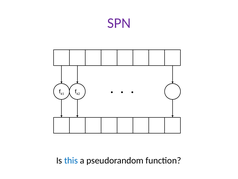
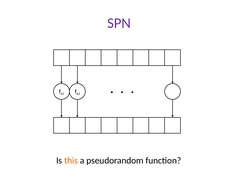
this colour: blue -> orange
